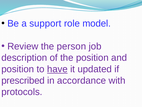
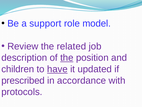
person: person -> related
the at (67, 57) underline: none -> present
position at (18, 69): position -> children
